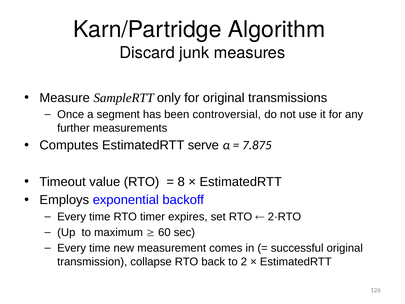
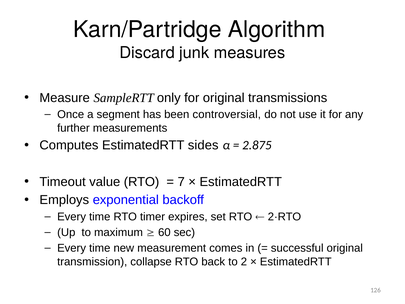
serve: serve -> sides
7.875: 7.875 -> 2.875
8: 8 -> 7
